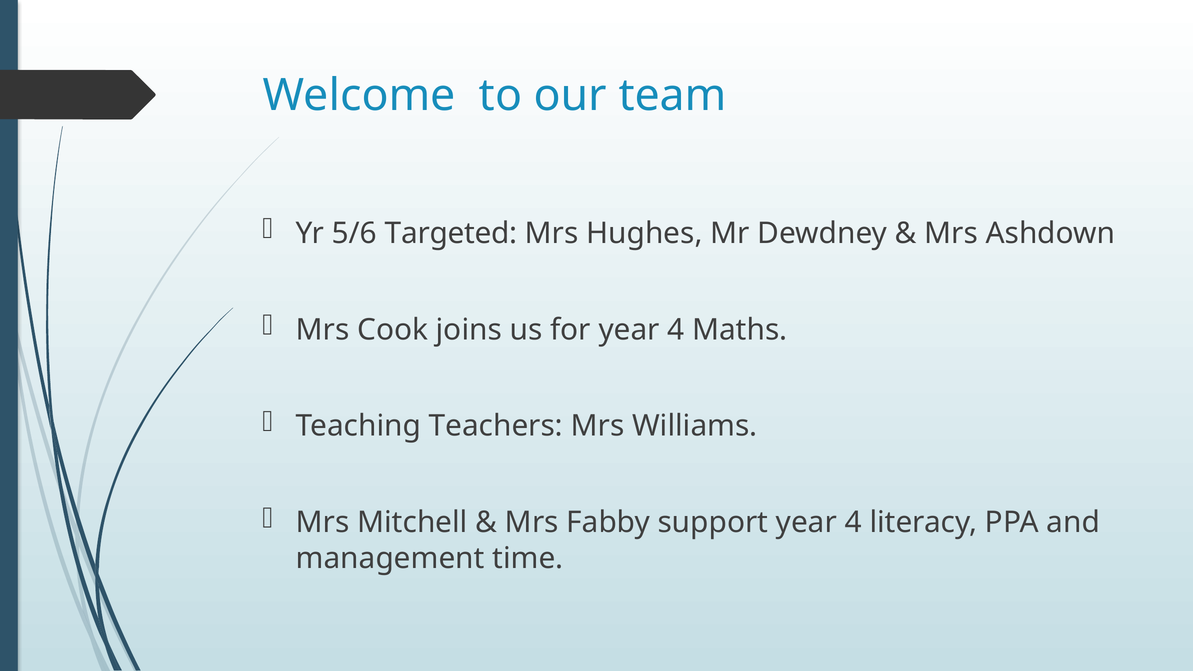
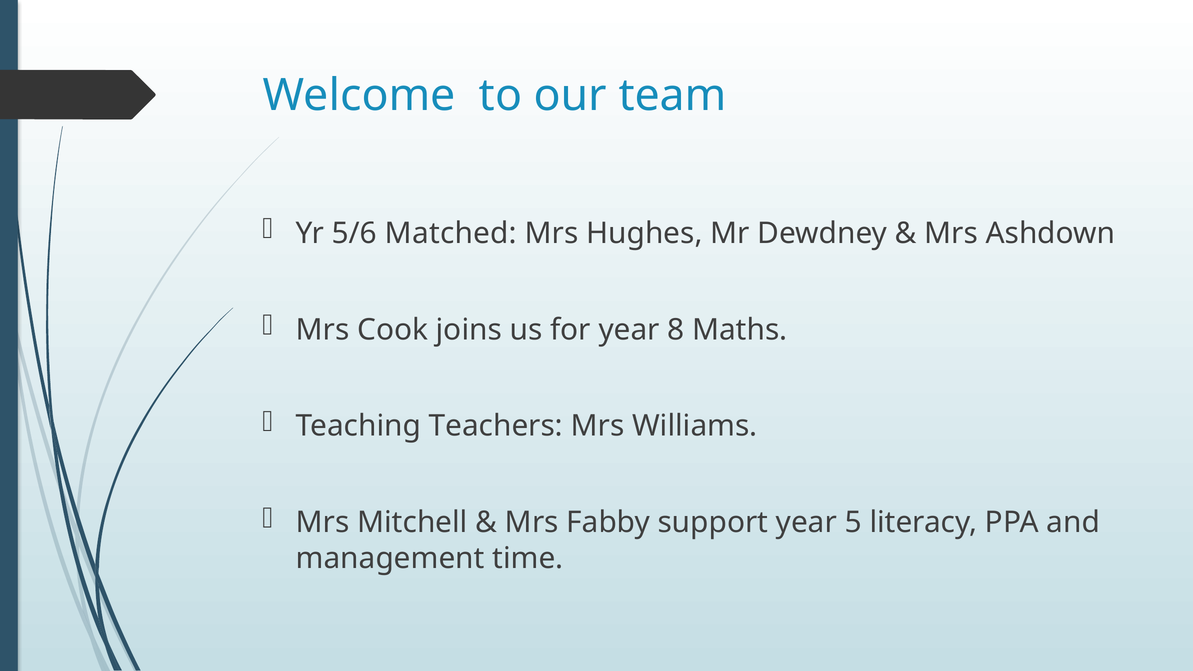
Targeted: Targeted -> Matched
for year 4: 4 -> 8
support year 4: 4 -> 5
